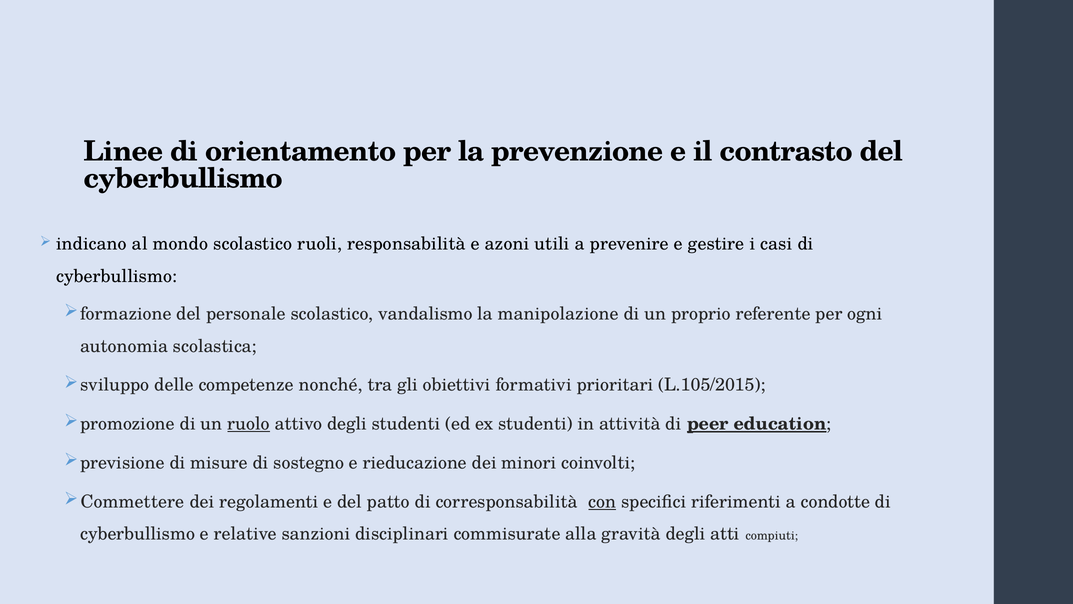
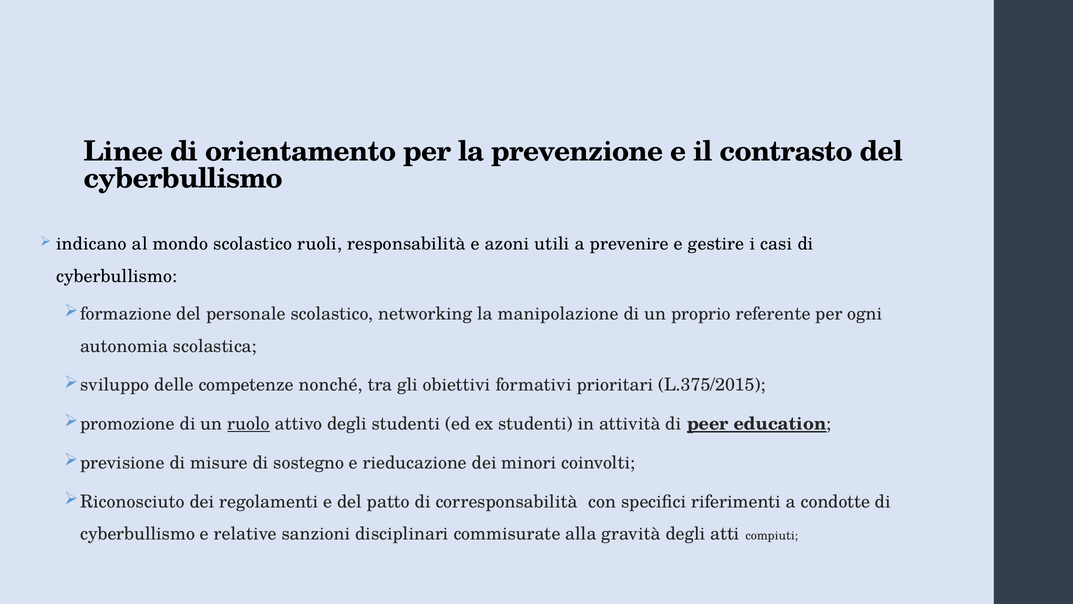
vandalismo: vandalismo -> networking
L.105/2015: L.105/2015 -> L.375/2015
Commettere: Commettere -> Riconosciuto
con underline: present -> none
